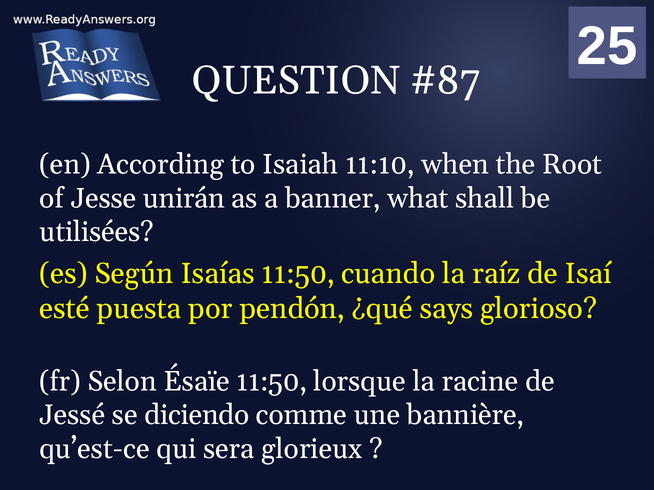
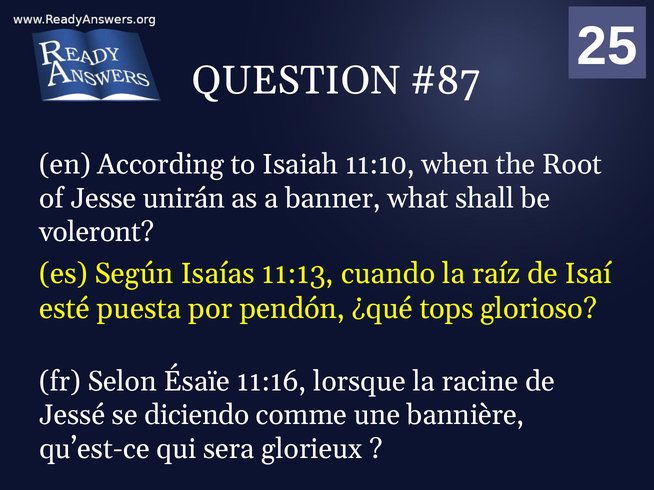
utilisées: utilisées -> voleront
Isaías 11:50: 11:50 -> 11:13
says: says -> tops
Ésaïe 11:50: 11:50 -> 11:16
